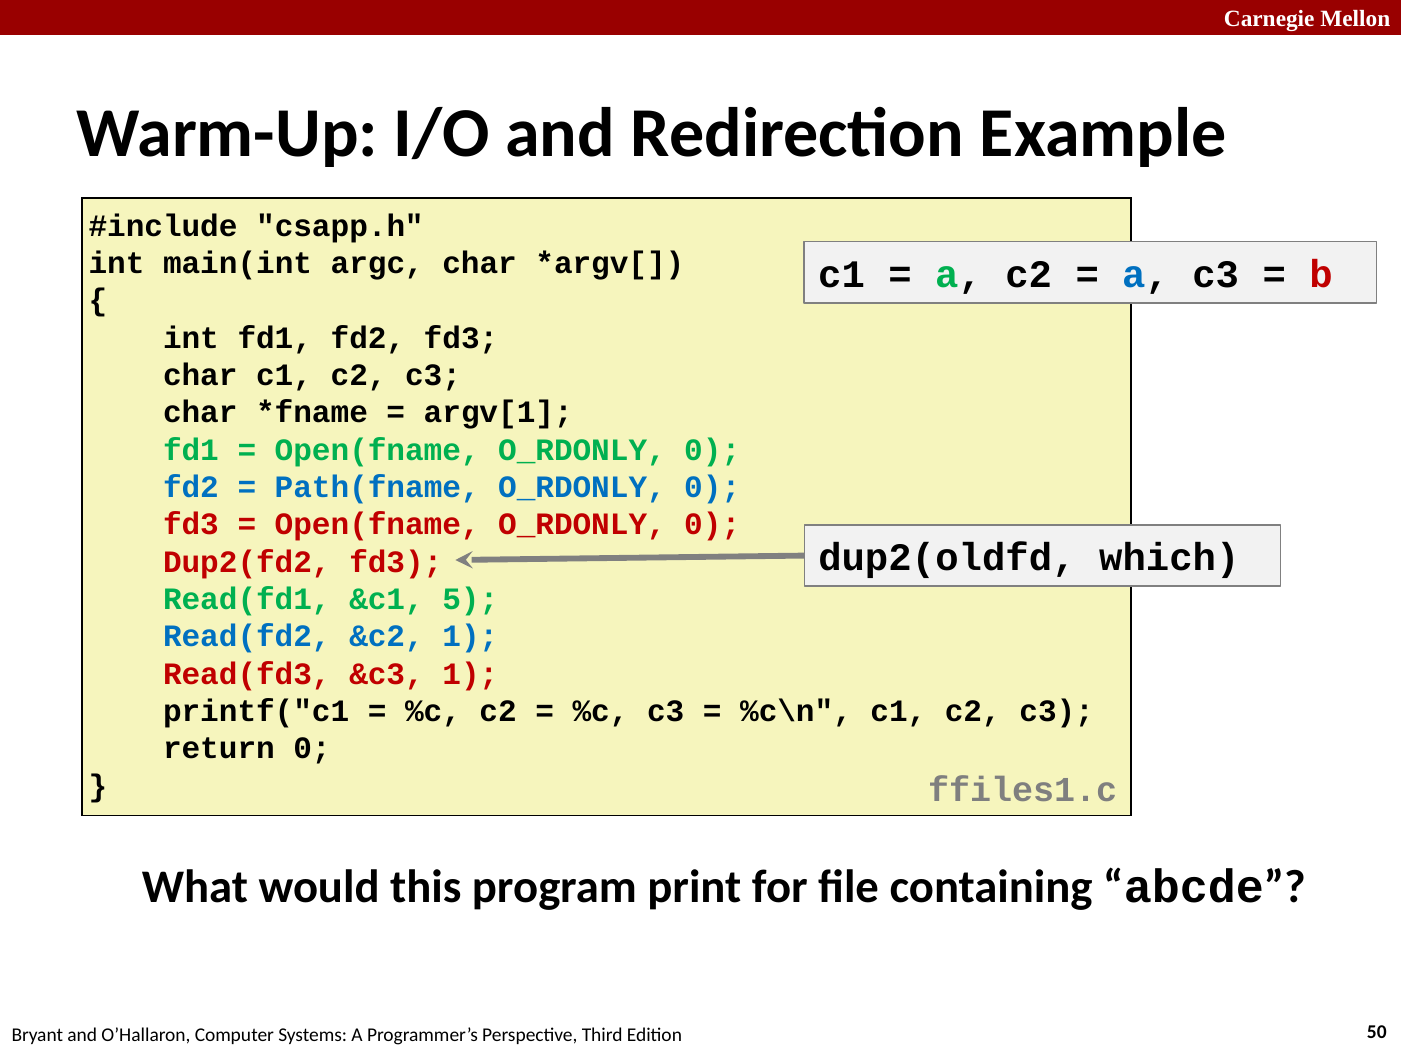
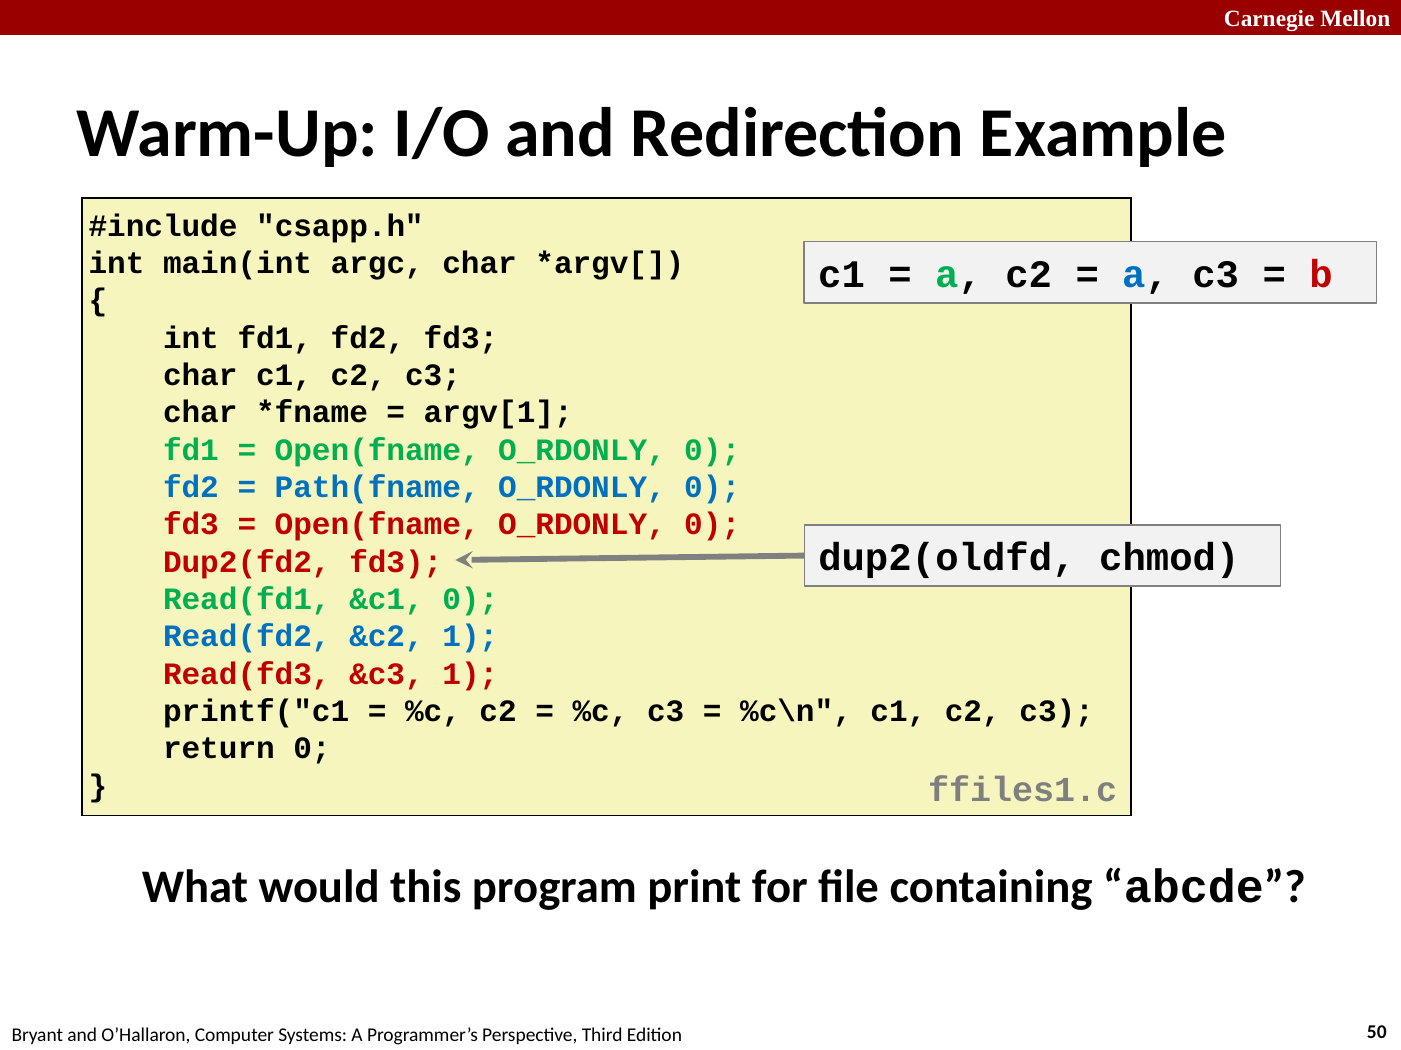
which: which -> chmod
&c1 5: 5 -> 0
